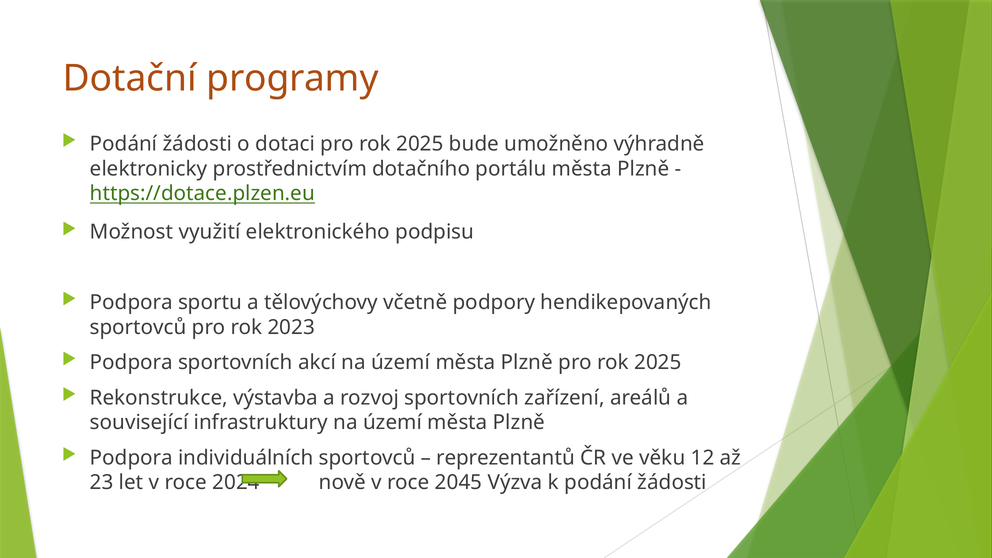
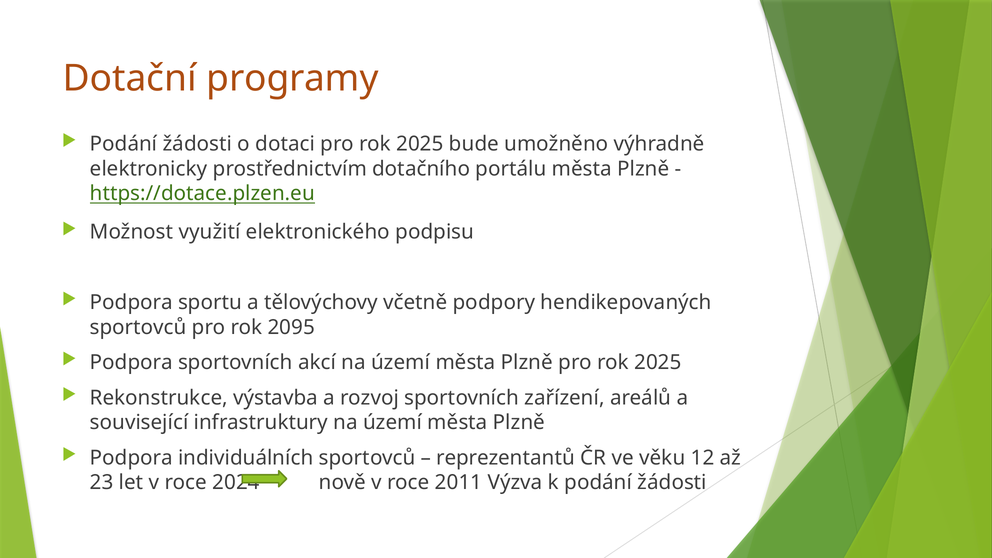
2023: 2023 -> 2095
2045: 2045 -> 2011
